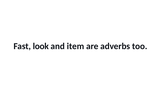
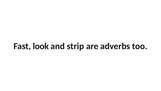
item: item -> strip
